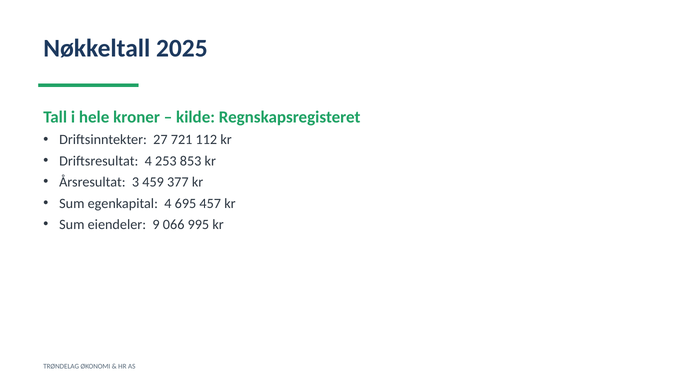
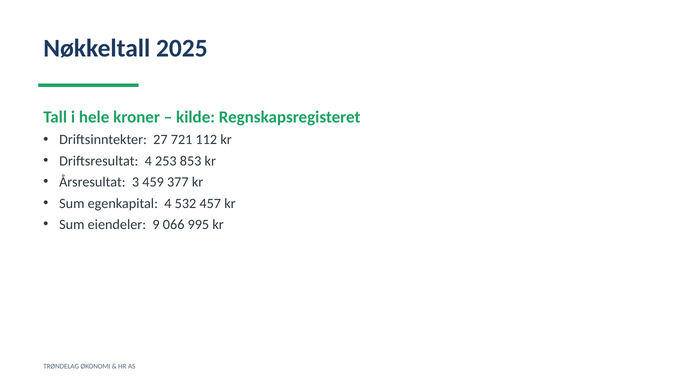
695: 695 -> 532
